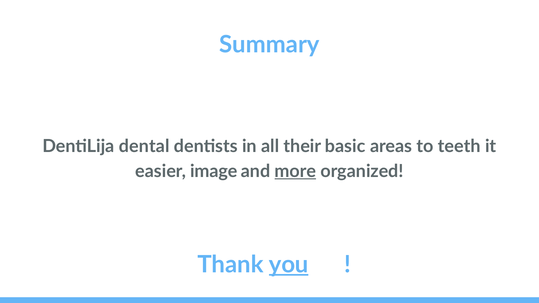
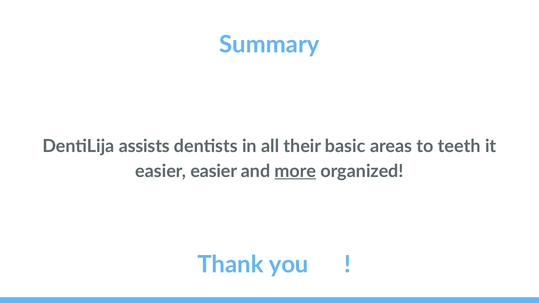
dental: dental -> assists
easier image: image -> easier
you underline: present -> none
